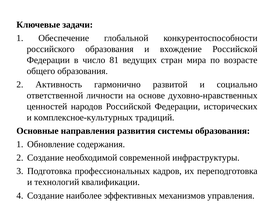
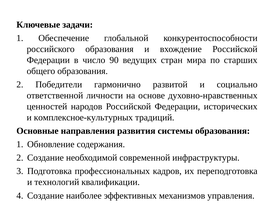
81: 81 -> 90
возрасте: возрасте -> старших
Активность: Активность -> Победители
